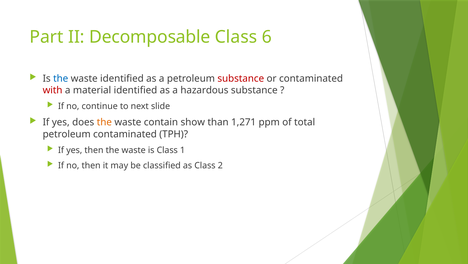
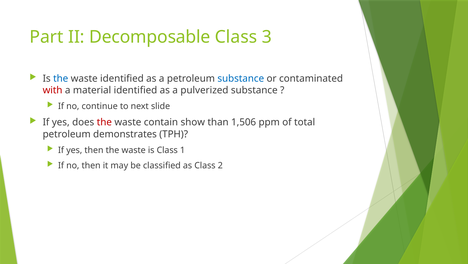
6: 6 -> 3
substance at (241, 78) colour: red -> blue
hazardous: hazardous -> pulverized
the at (104, 122) colour: orange -> red
1,271: 1,271 -> 1,506
petroleum contaminated: contaminated -> demonstrates
